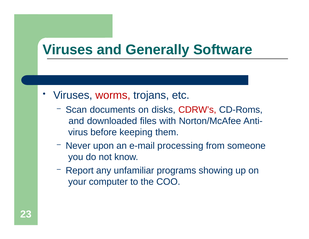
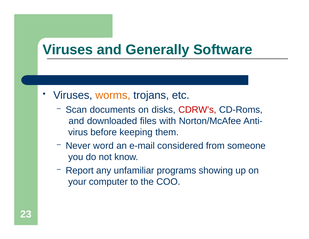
worms colour: red -> orange
upon: upon -> word
processing: processing -> considered
